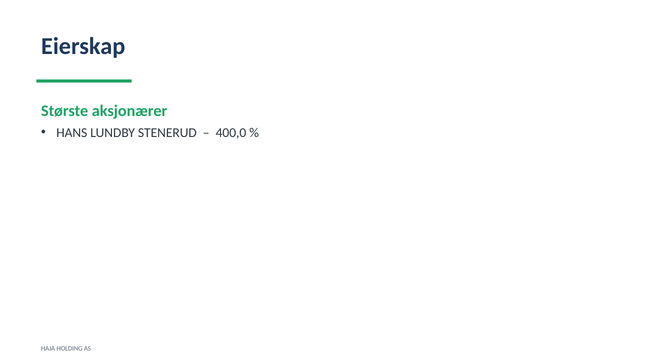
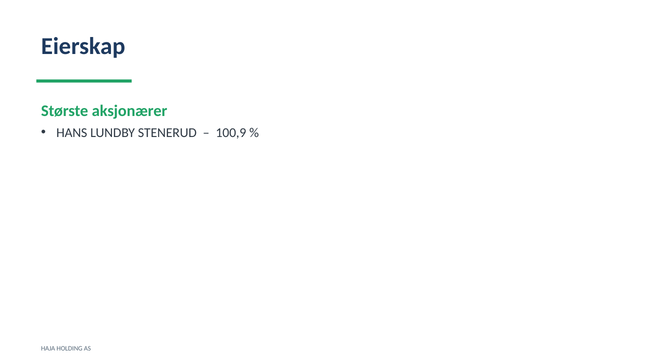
400,0: 400,0 -> 100,9
